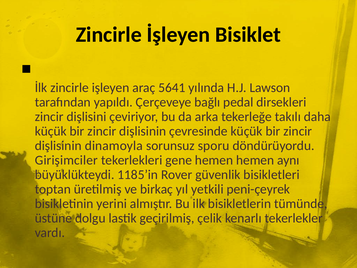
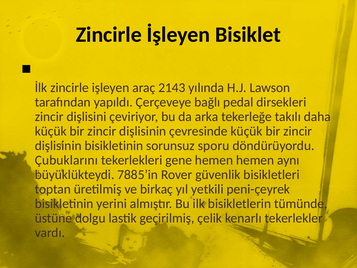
5641: 5641 -> 2143
dişlisinin dinamoyla: dinamoyla -> bisikletinin
Girişimciler: Girişimciler -> Çubuklarını
1185’in: 1185’in -> 7885’in
